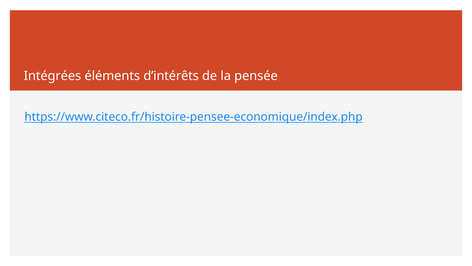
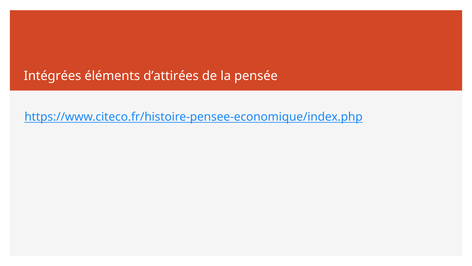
d’intérêts: d’intérêts -> d’attirées
